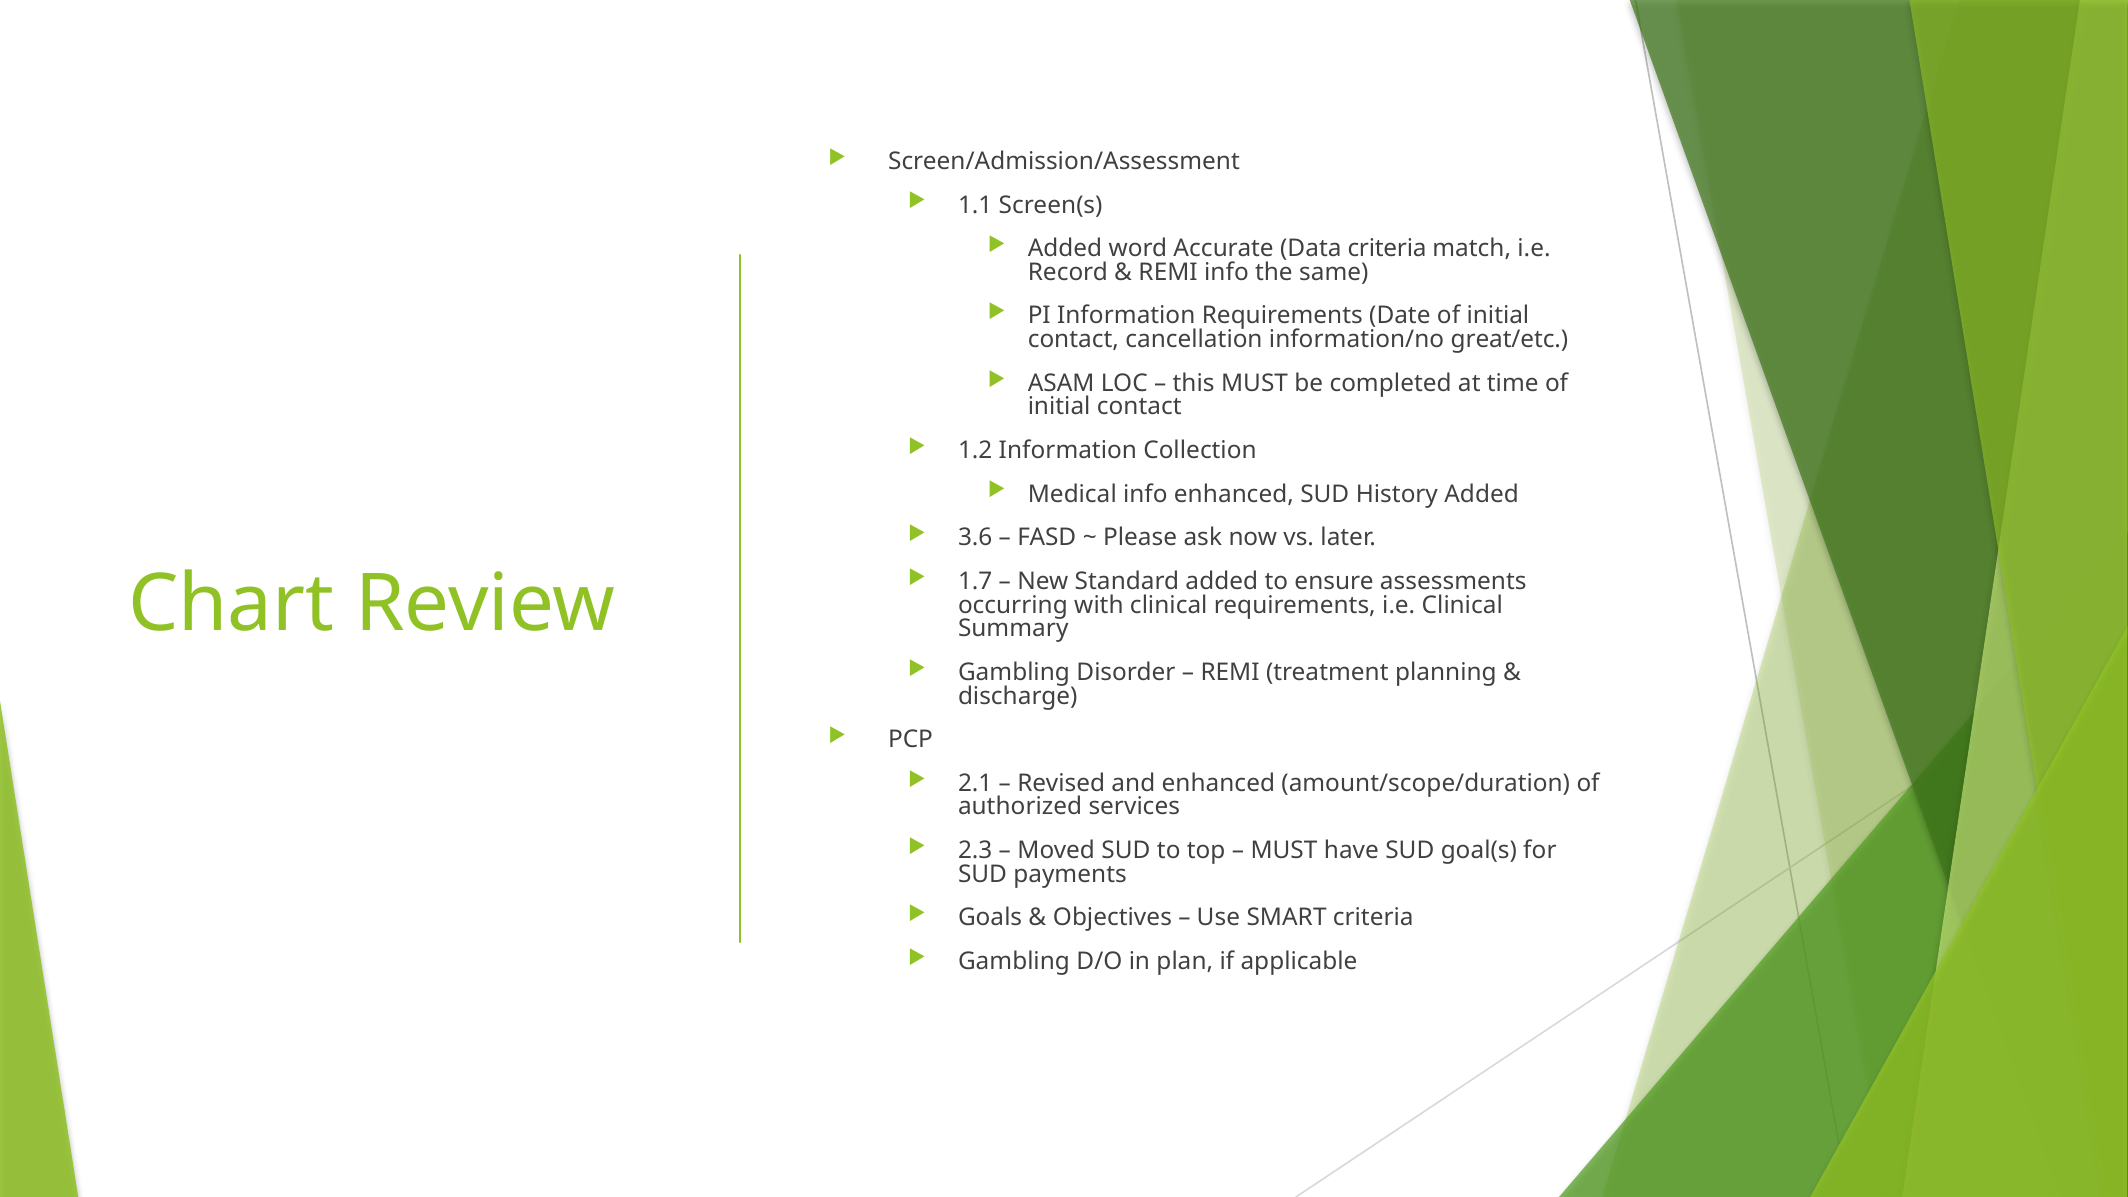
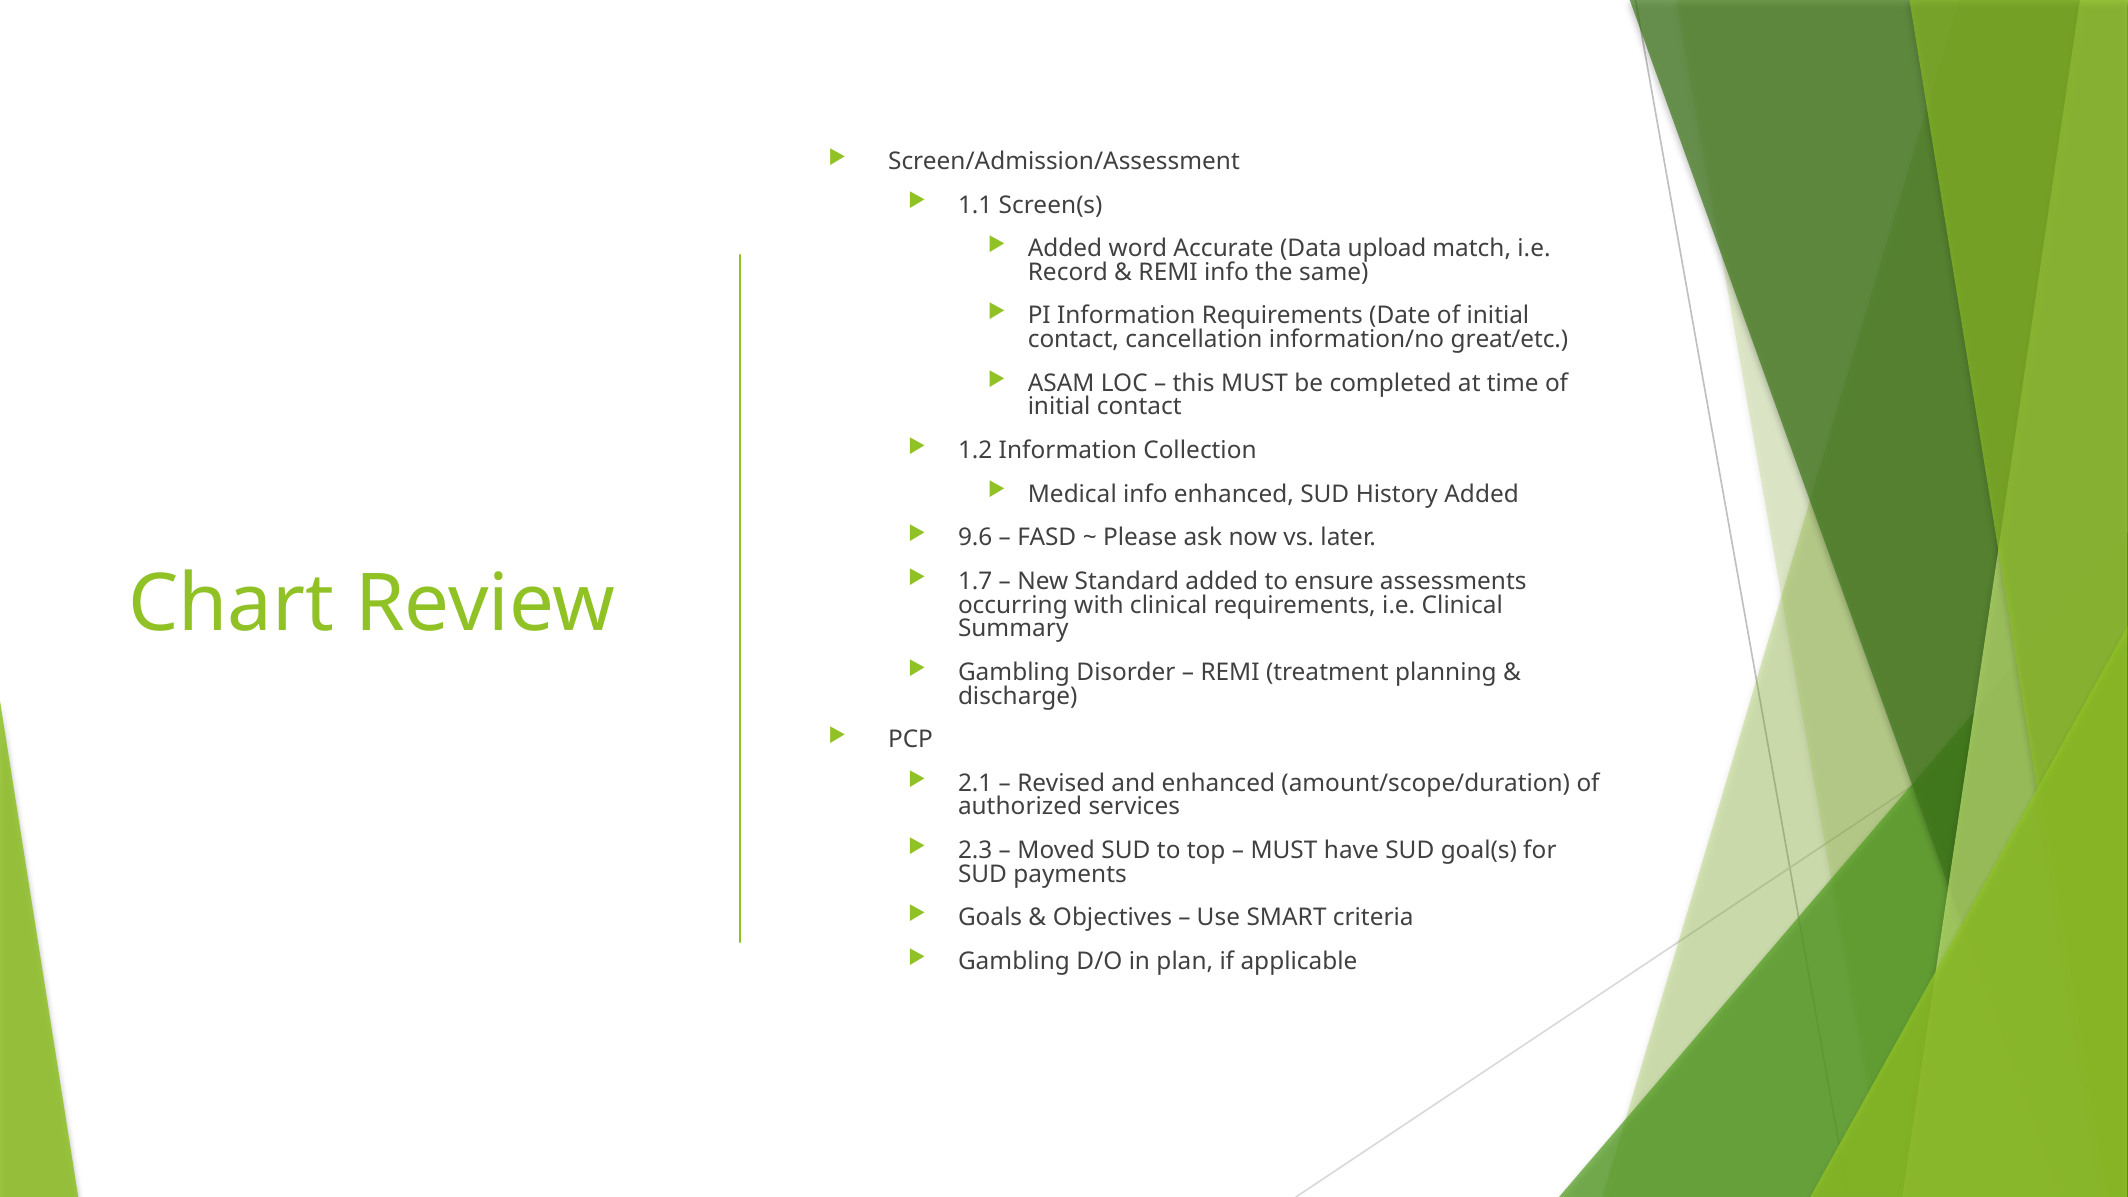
Data criteria: criteria -> upload
3.6: 3.6 -> 9.6
